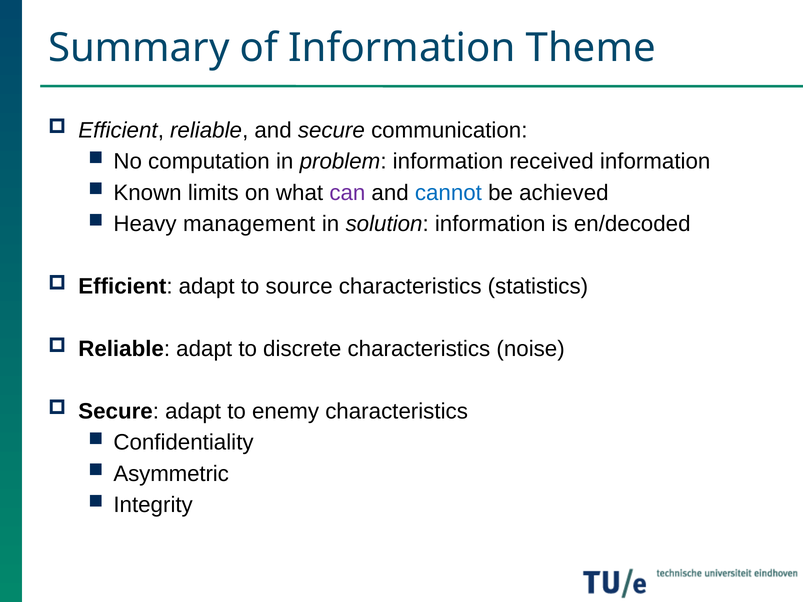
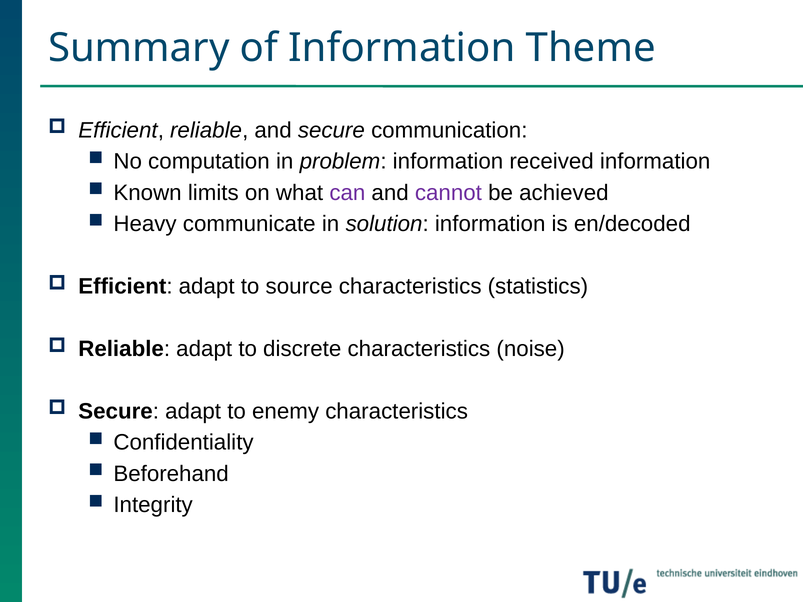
cannot colour: blue -> purple
management: management -> communicate
Asymmetric: Asymmetric -> Beforehand
